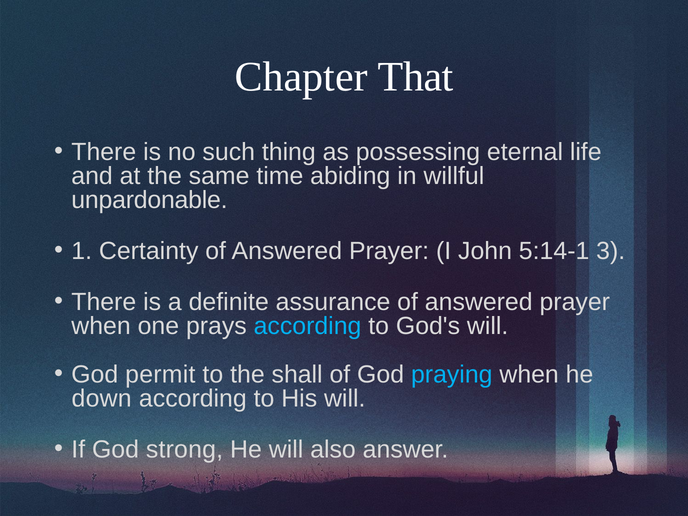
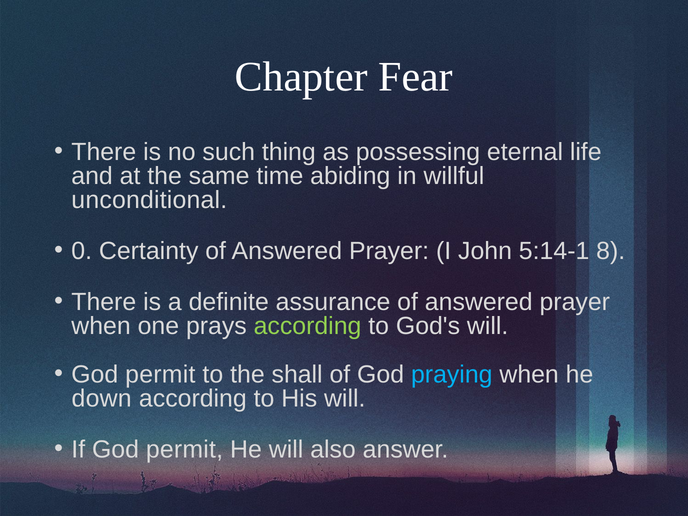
That: That -> Fear
unpardonable: unpardonable -> unconditional
1: 1 -> 0
3: 3 -> 8
according at (308, 326) colour: light blue -> light green
If God strong: strong -> permit
